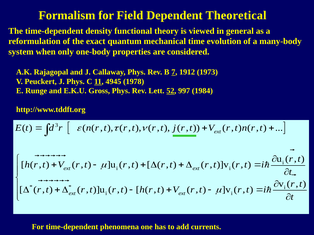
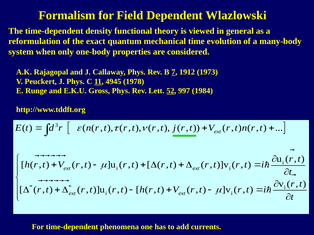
Theoretical: Theoretical -> Wlazlowski
